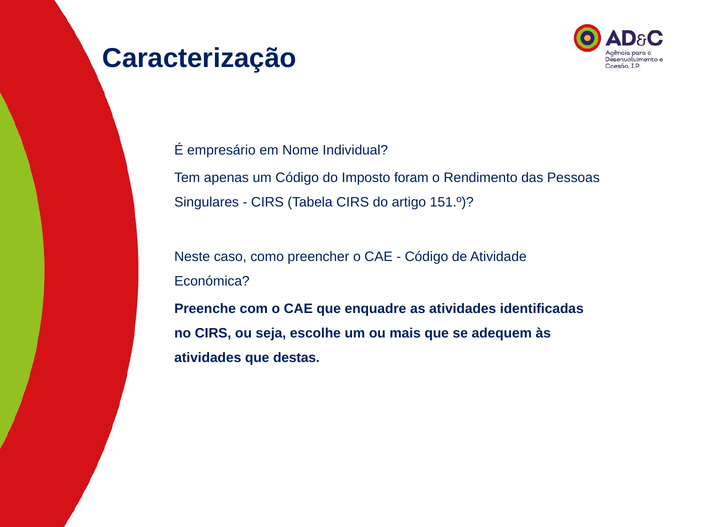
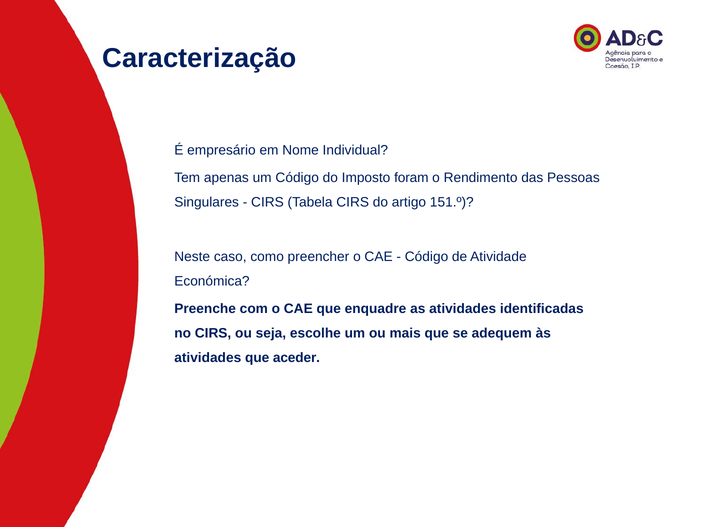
destas: destas -> aceder
